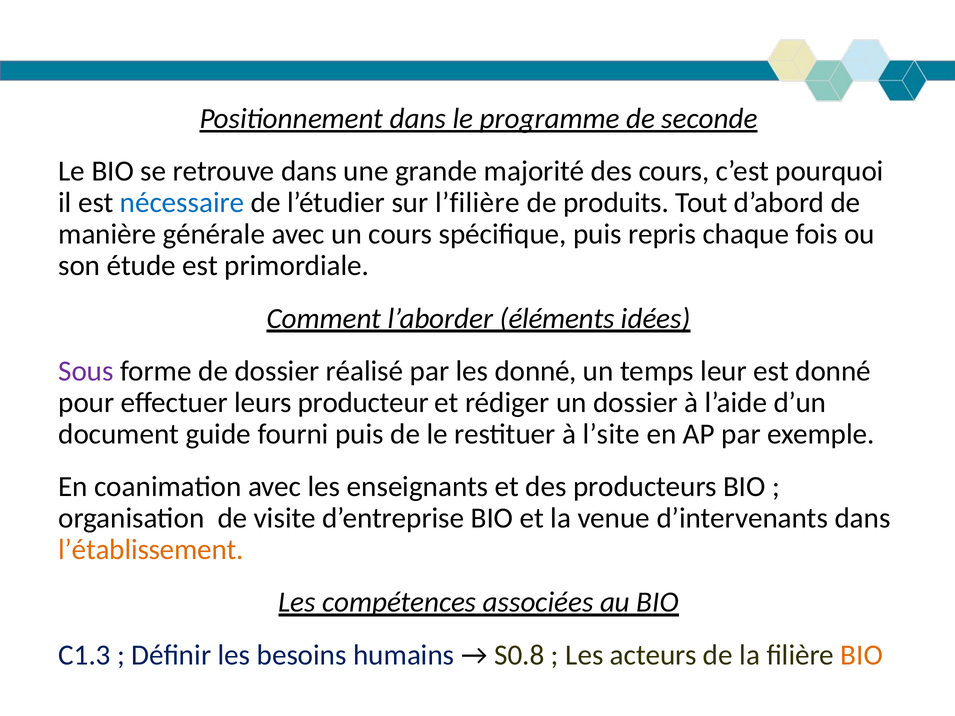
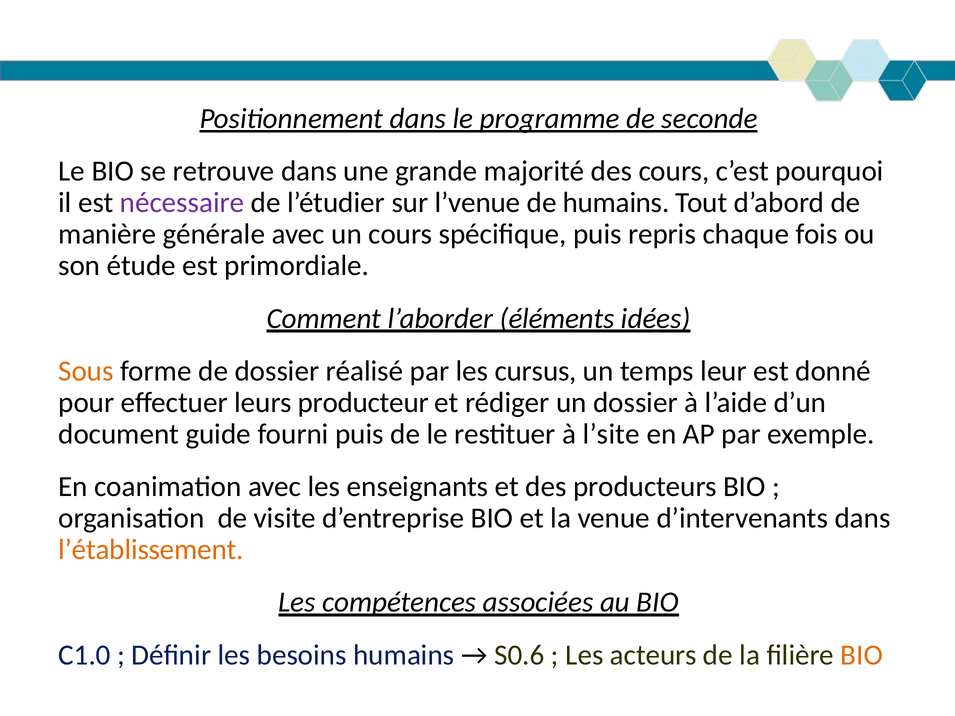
nécessaire colour: blue -> purple
l’filière: l’filière -> l’venue
de produits: produits -> humains
Sous colour: purple -> orange
les donné: donné -> cursus
C1.3: C1.3 -> C1.0
S0.8: S0.8 -> S0.6
